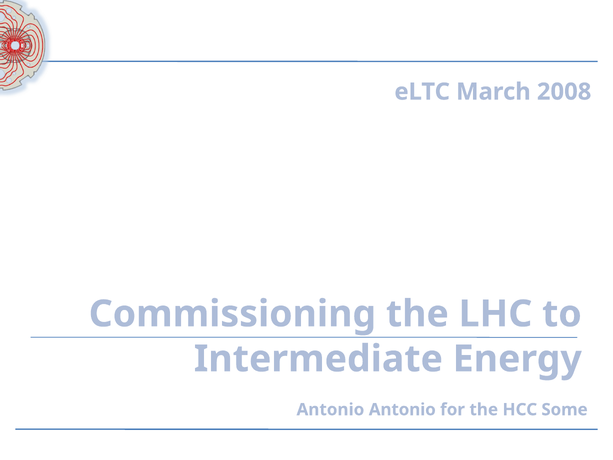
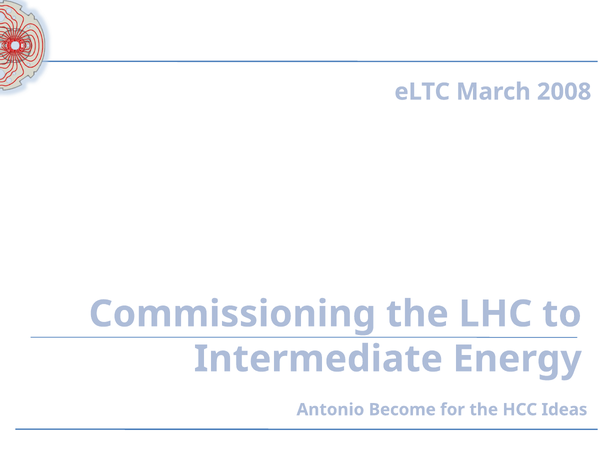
Antonio Antonio: Antonio -> Become
Some: Some -> Ideas
